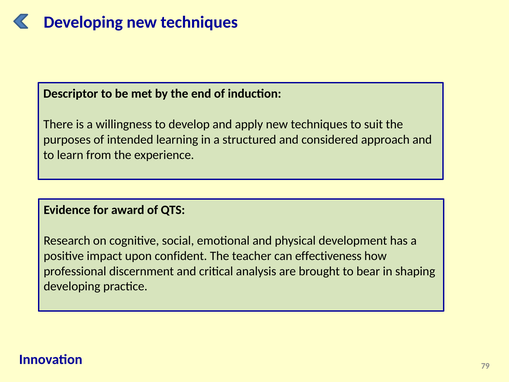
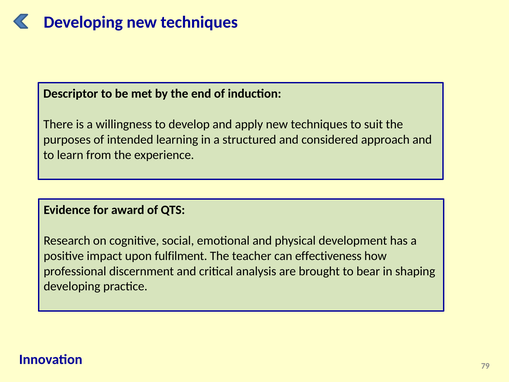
confident: confident -> fulfilment
